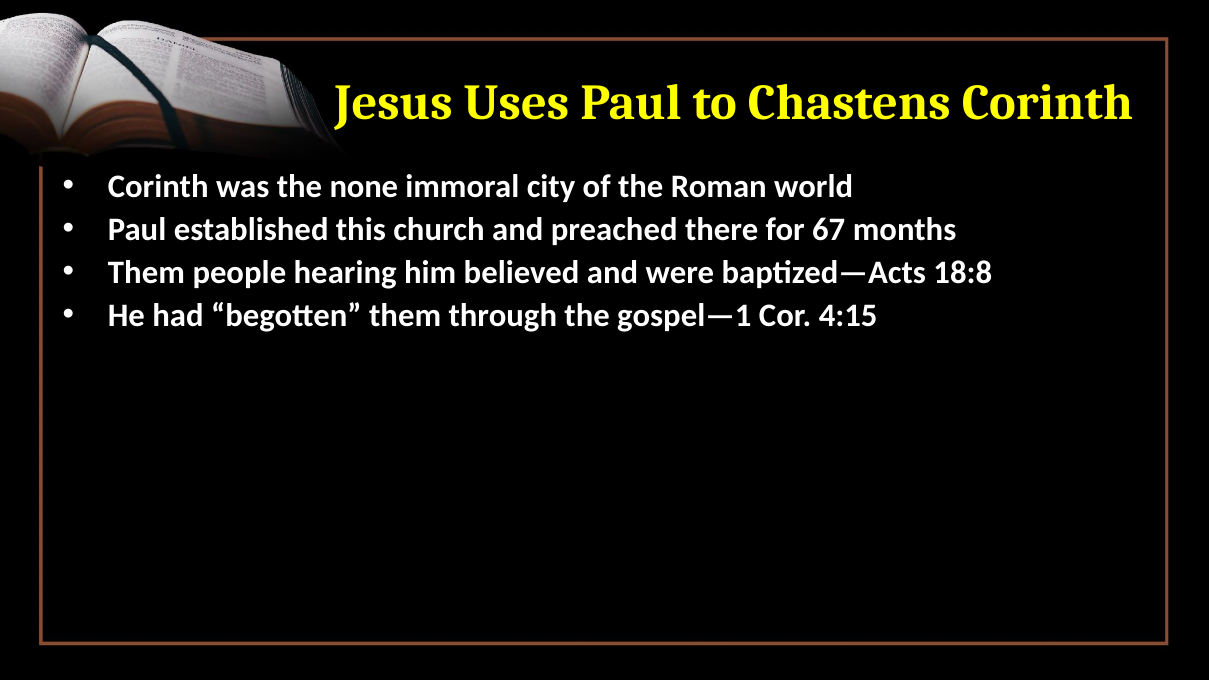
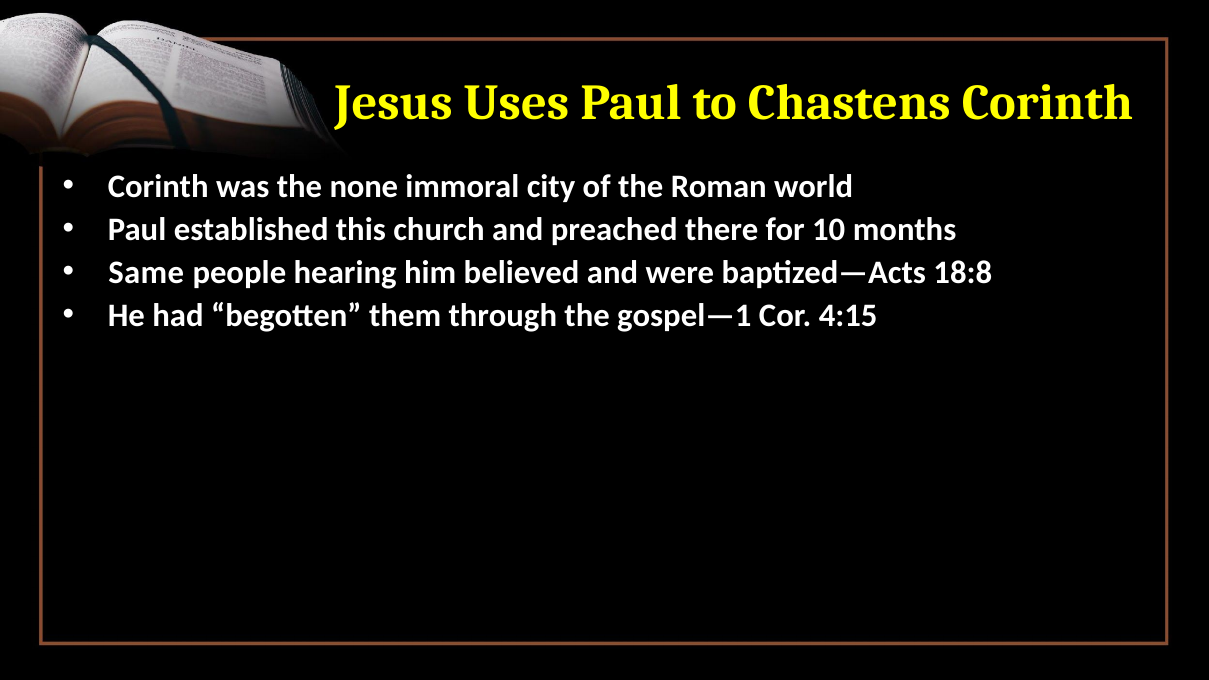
67: 67 -> 10
Them at (146, 272): Them -> Same
